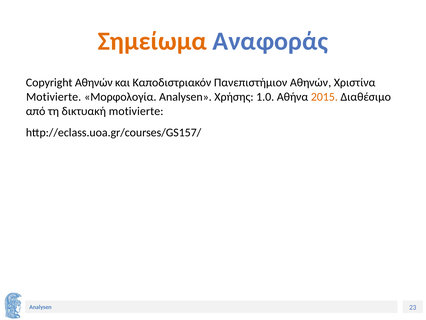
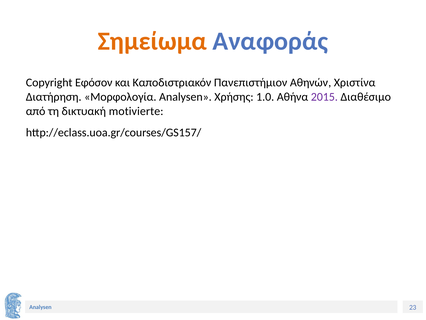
Copyright Αθηνών: Αθηνών -> Εφόσον
Motivierte at (54, 97): Motivierte -> Διατήρηση
2015 colour: orange -> purple
